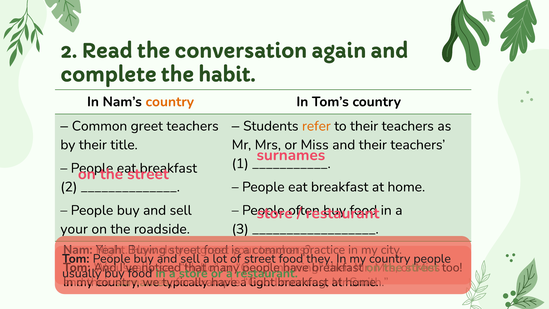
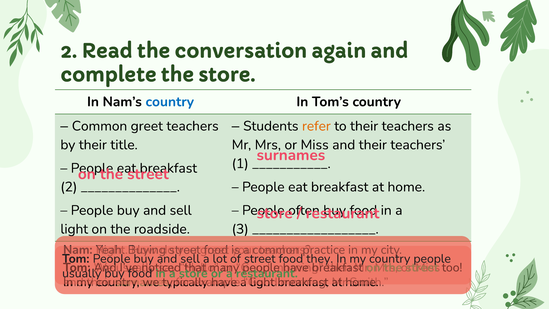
the habit: habit -> store
country at (170, 102) colour: orange -> blue
your at (74, 229): your -> light
